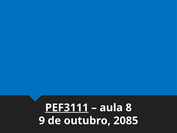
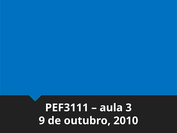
PEF3111 underline: present -> none
8: 8 -> 3
2085: 2085 -> 2010
